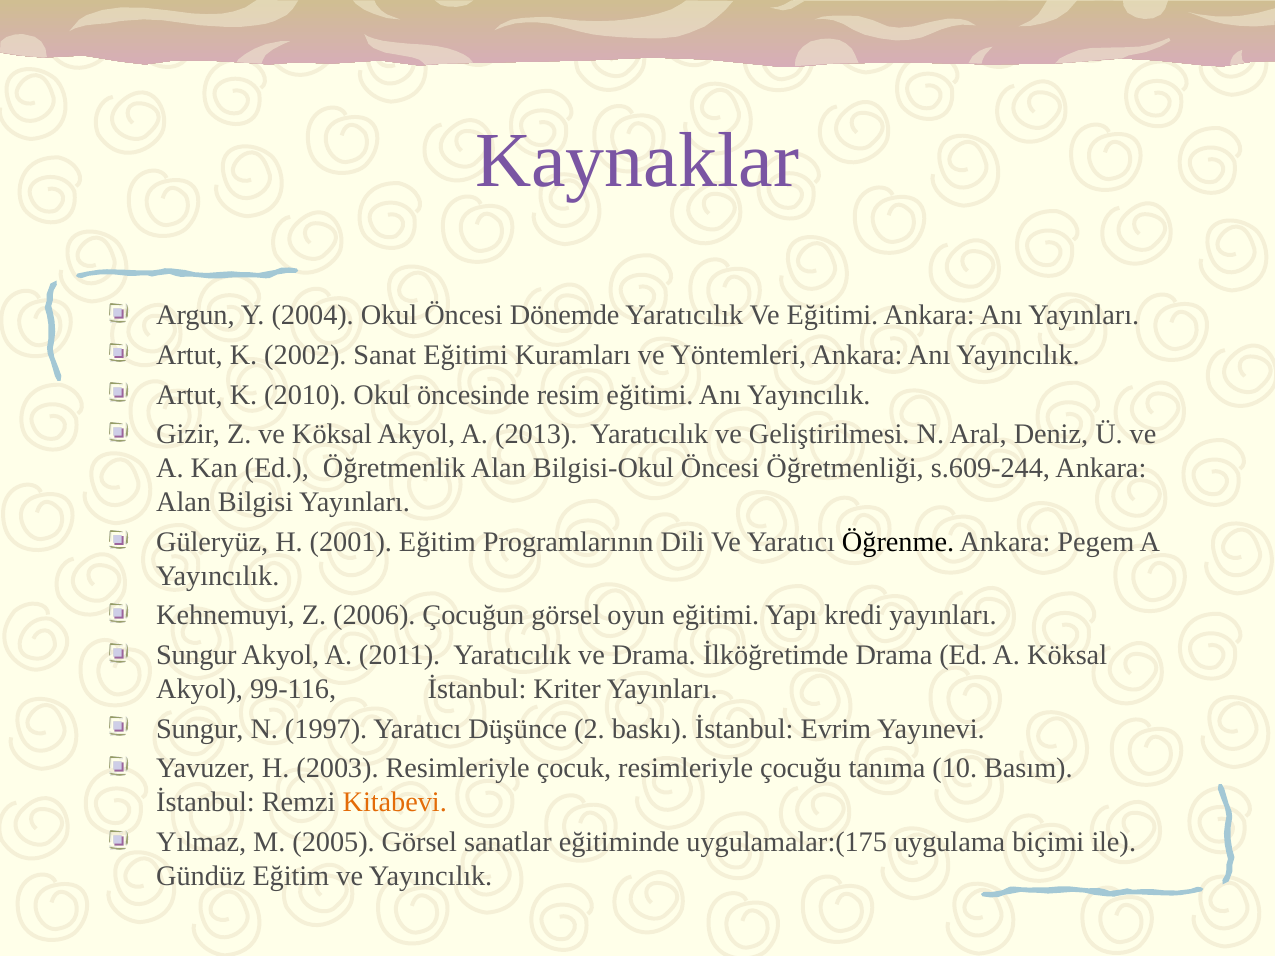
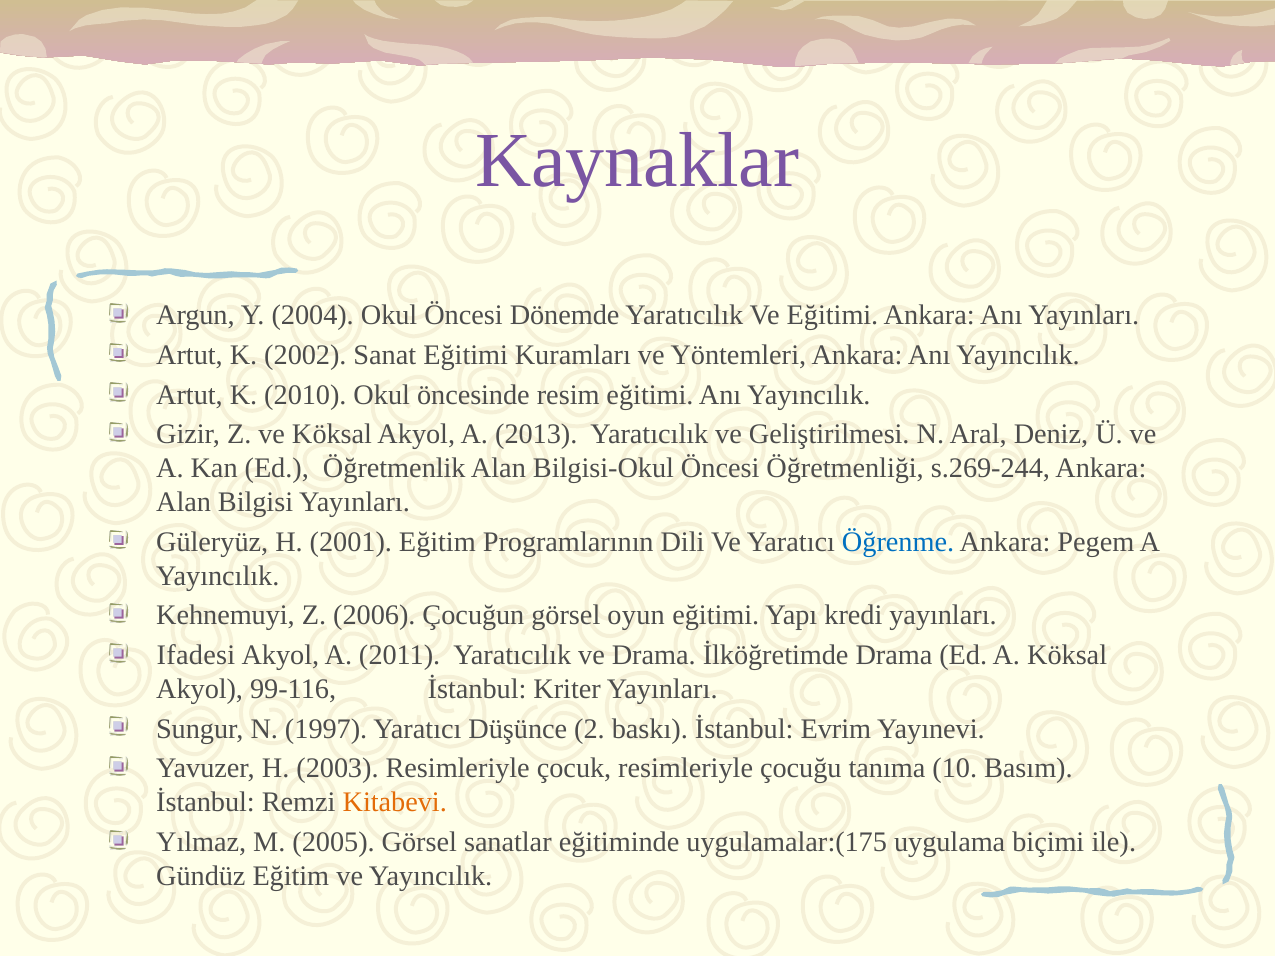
s.609-244: s.609-244 -> s.269-244
Öğrenme colour: black -> blue
Sungur at (196, 655): Sungur -> Ifadesi
